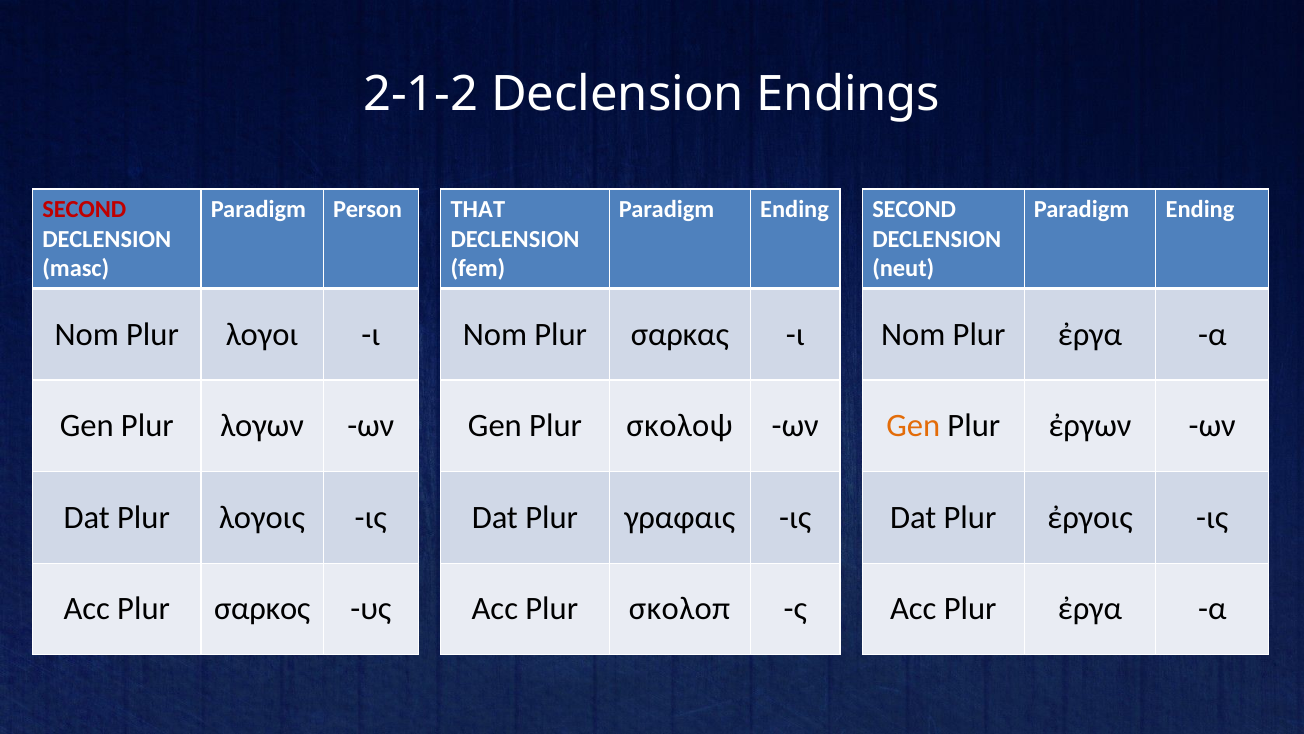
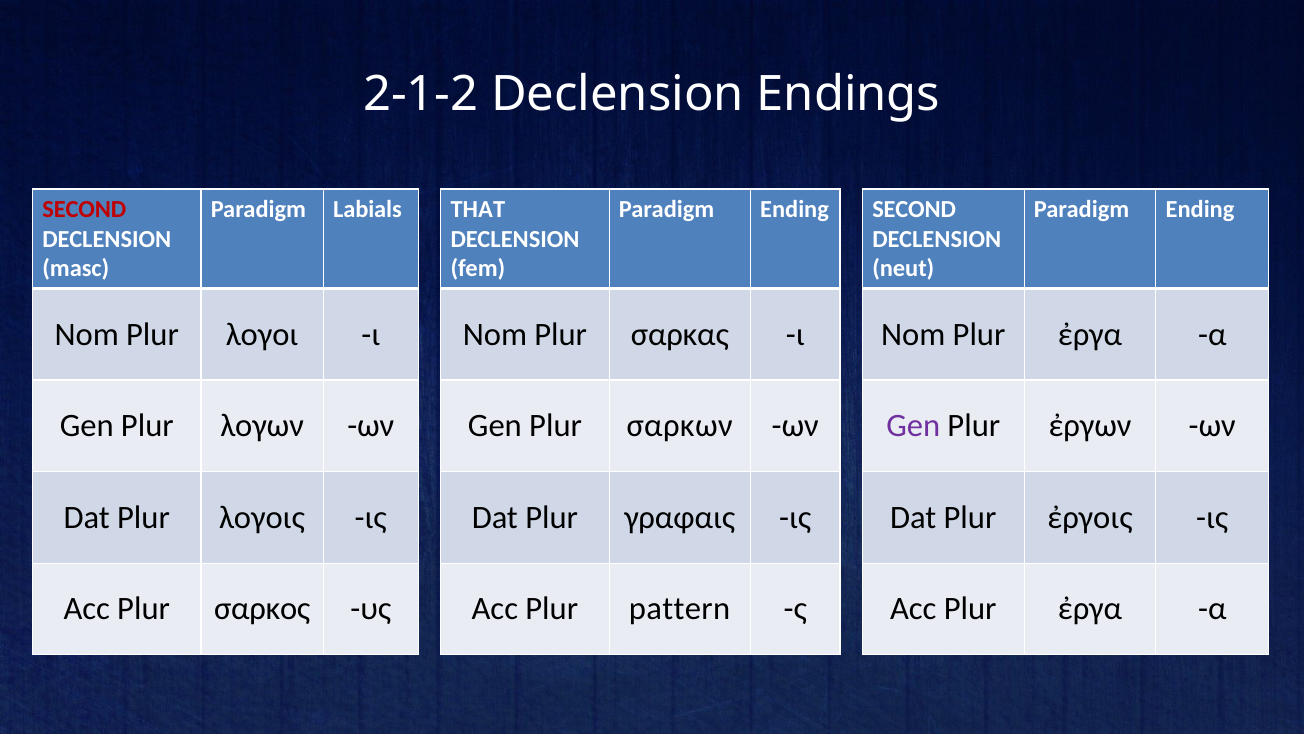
Person: Person -> Labials
σκολοψ: σκολοψ -> σαρκων
Gen at (913, 426) colour: orange -> purple
σκολοπ: σκολοπ -> pattern
